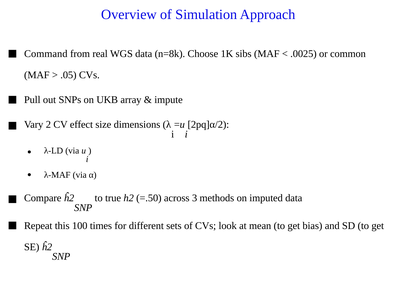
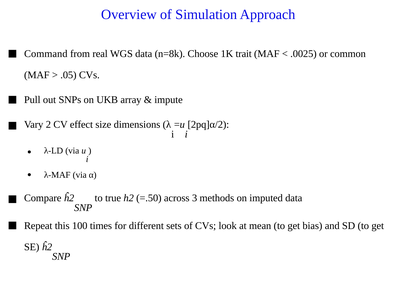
sibs: sibs -> trait
